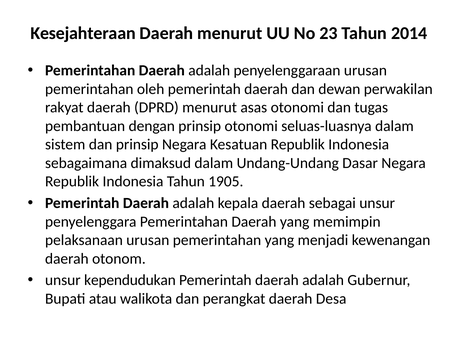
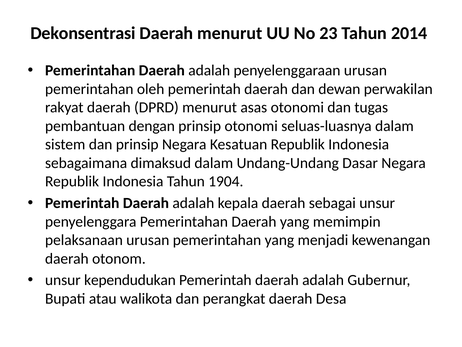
Kesejahteraan: Kesejahteraan -> Dekonsentrasi
1905: 1905 -> 1904
